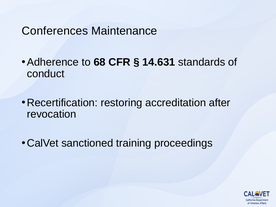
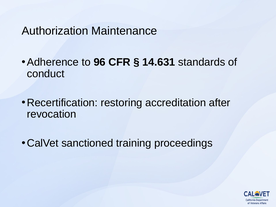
Conferences: Conferences -> Authorization
68: 68 -> 96
